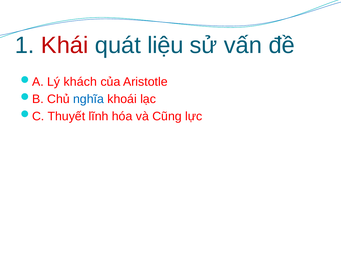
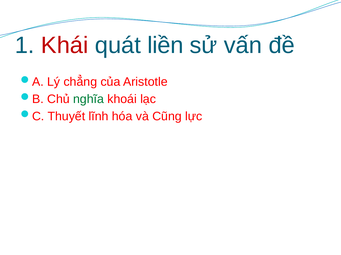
liệu: liệu -> liền
khách: khách -> chẳng
nghĩa colour: blue -> green
